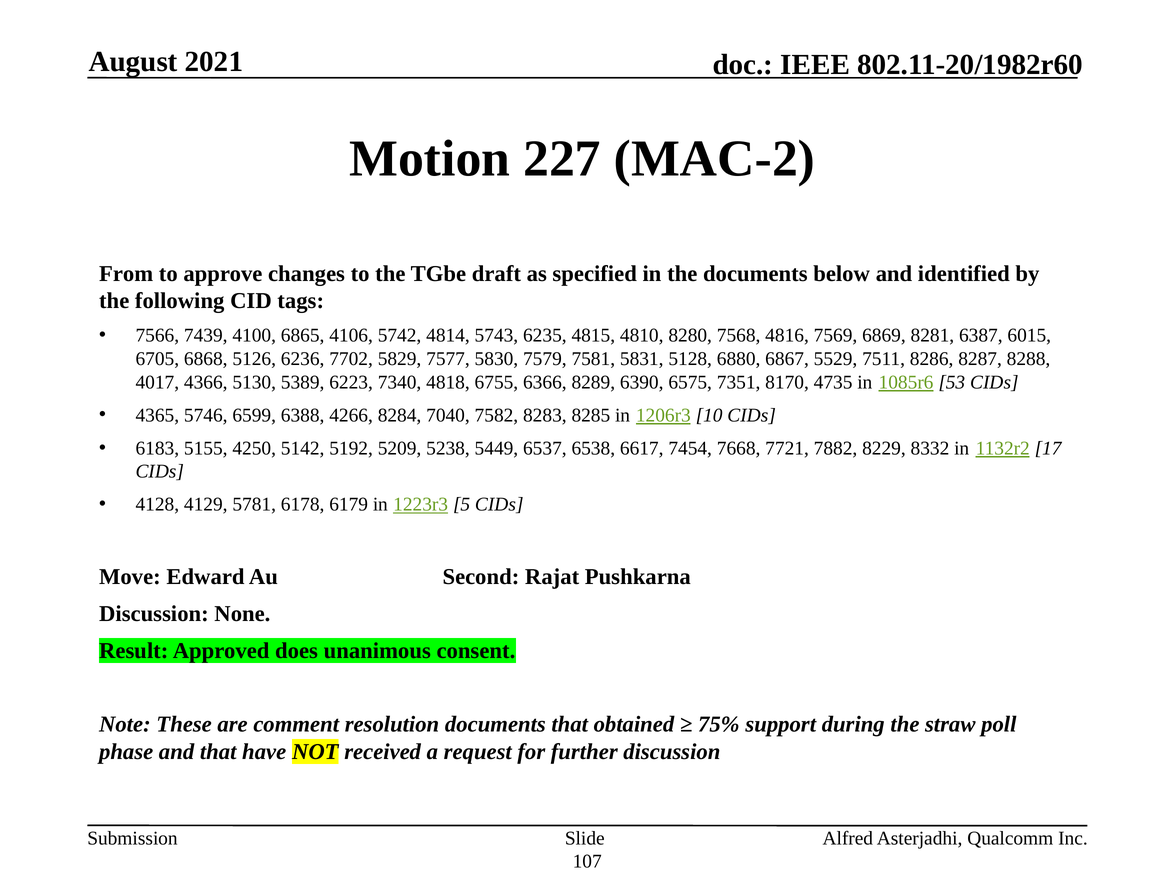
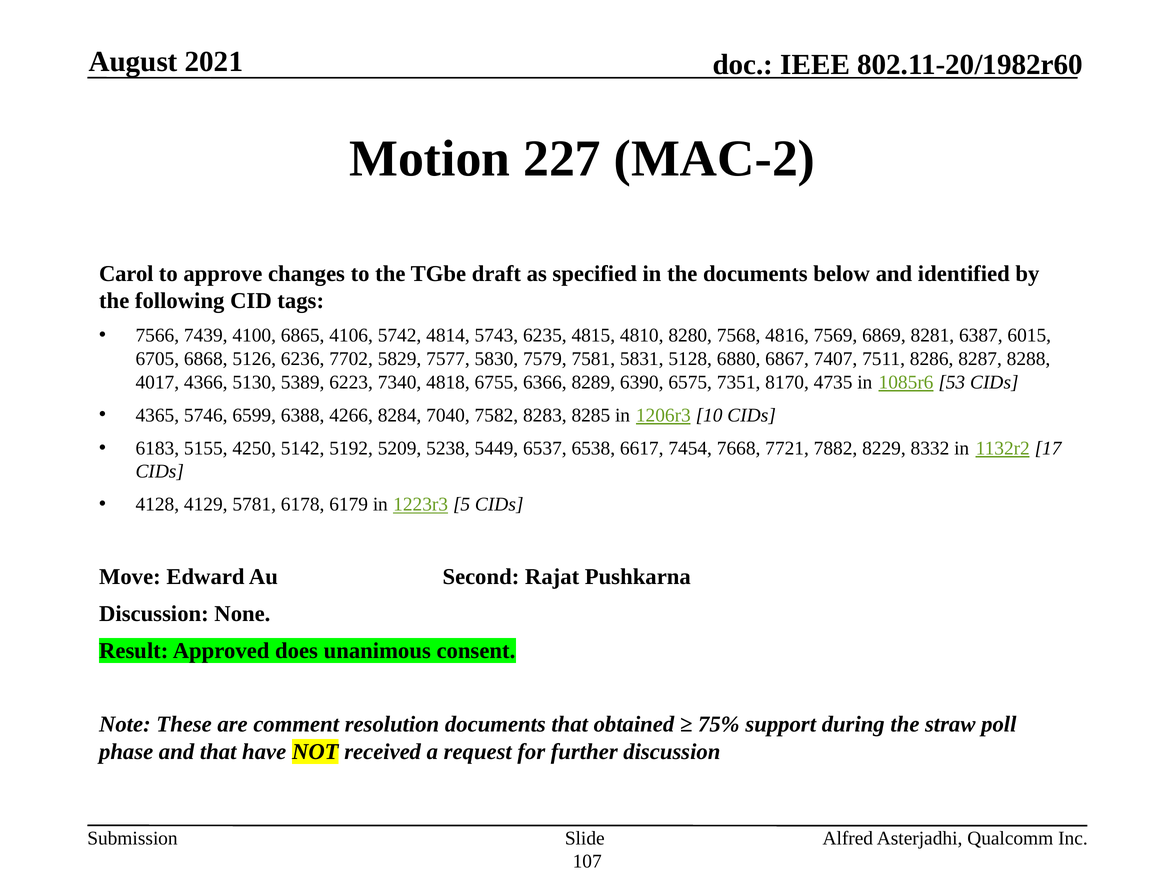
From: From -> Carol
5529: 5529 -> 7407
